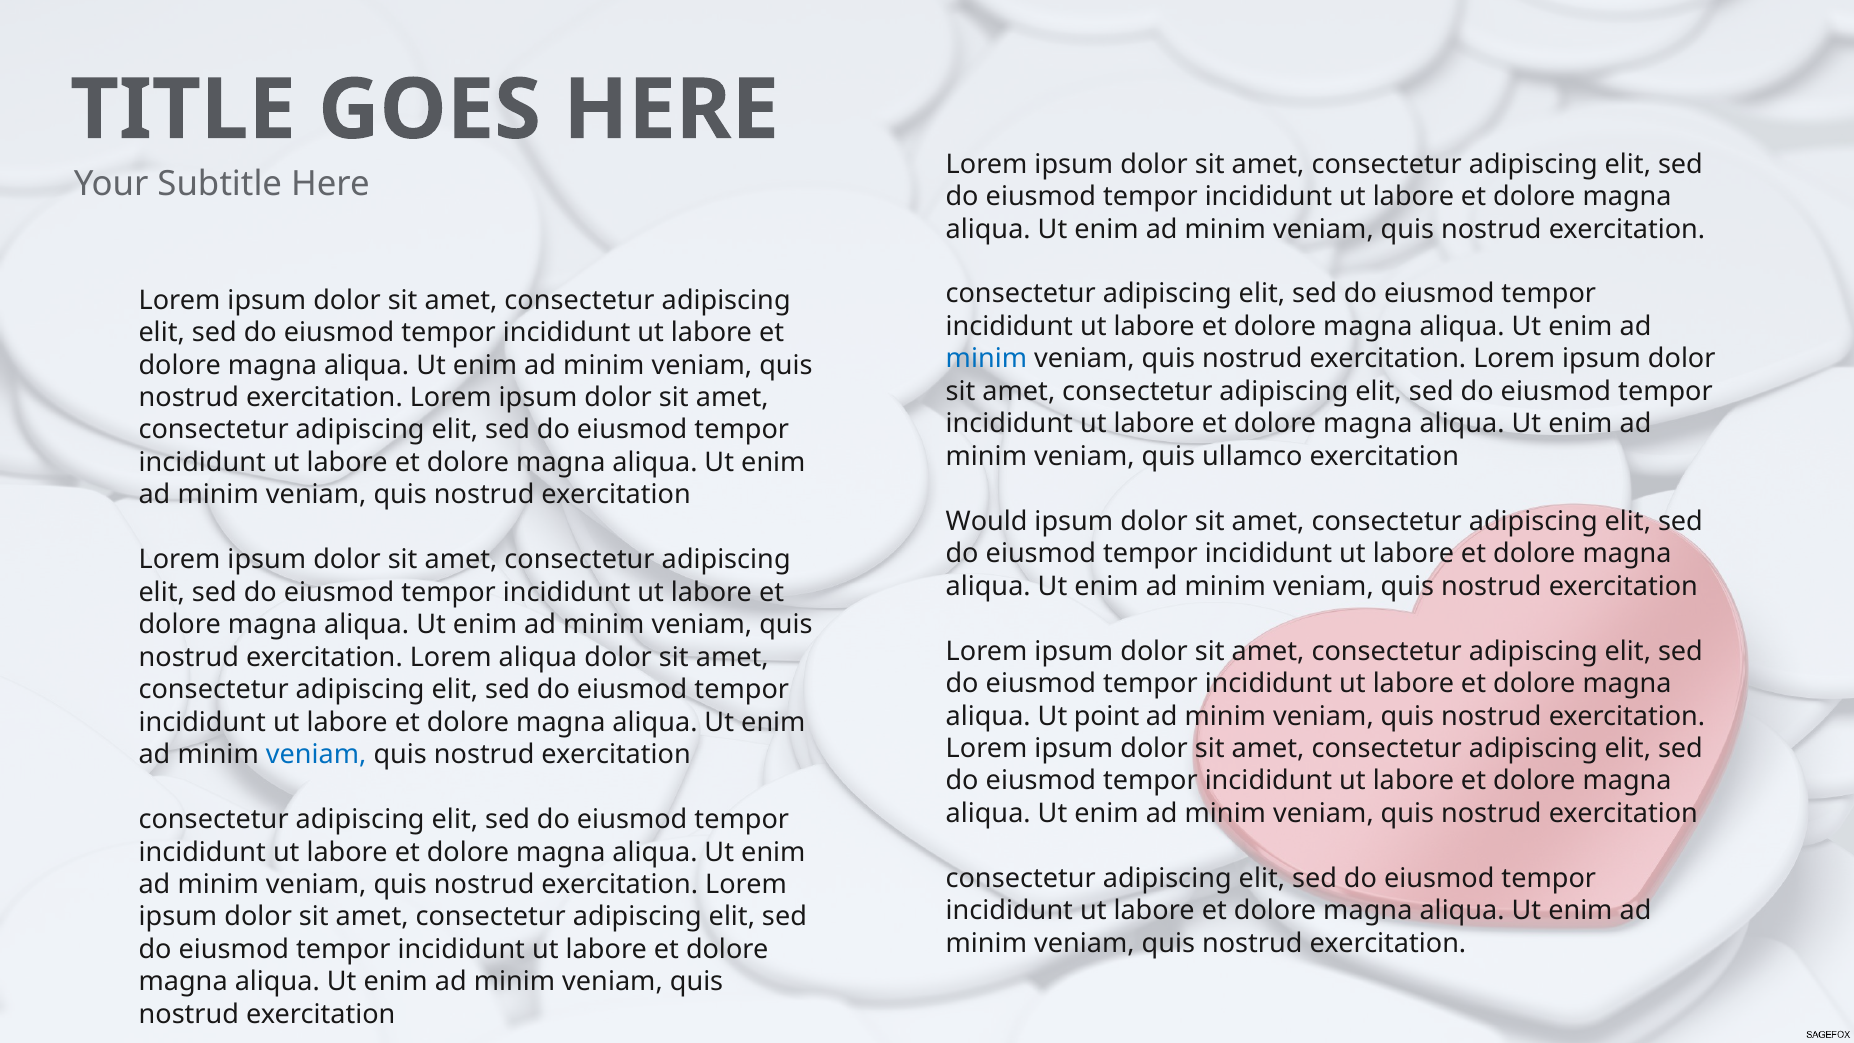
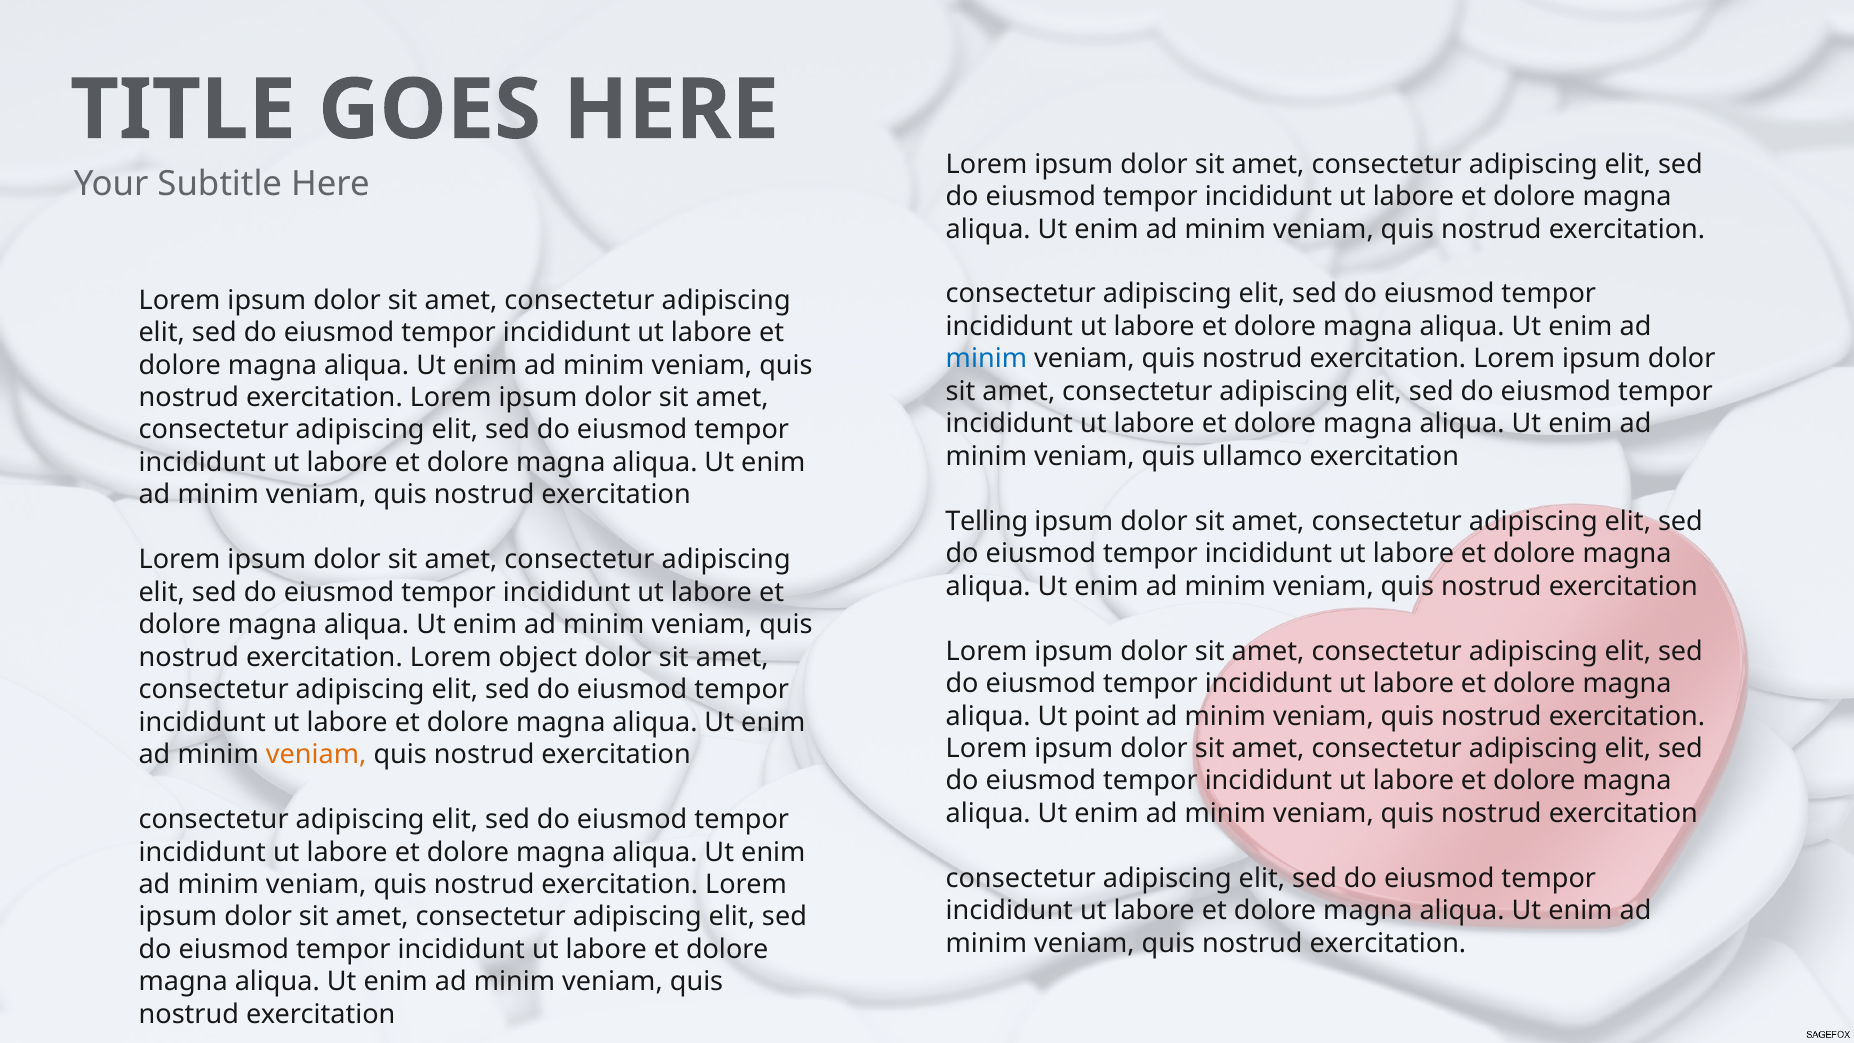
Would: Would -> Telling
Lorem aliqua: aliqua -> object
veniam at (316, 755) colour: blue -> orange
